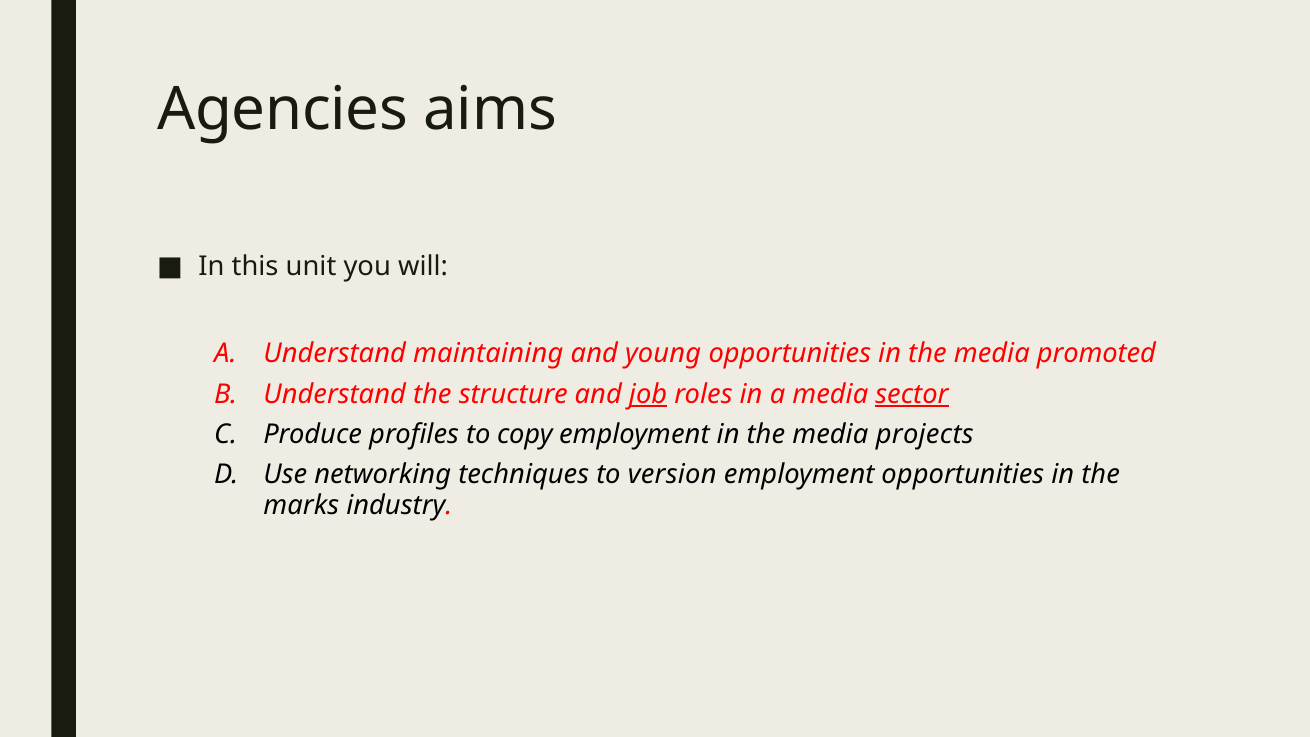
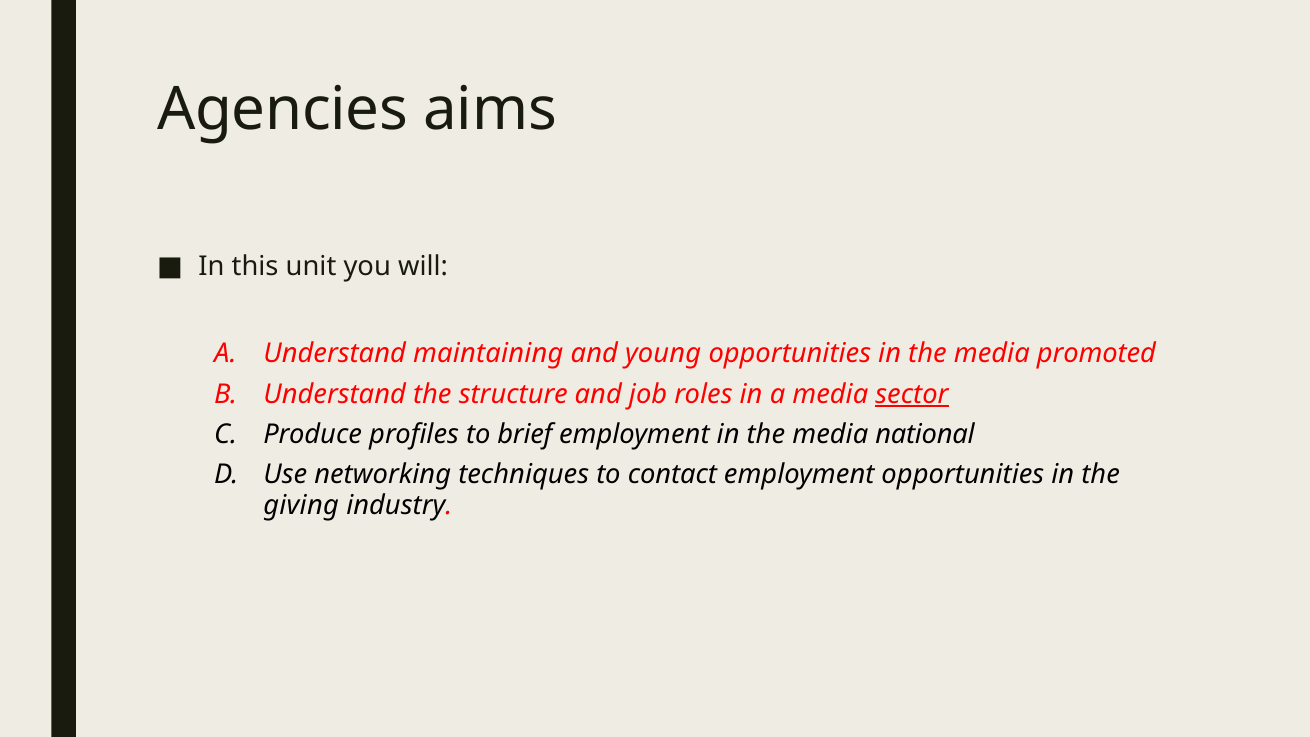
job underline: present -> none
copy: copy -> brief
projects: projects -> national
version: version -> contact
marks: marks -> giving
